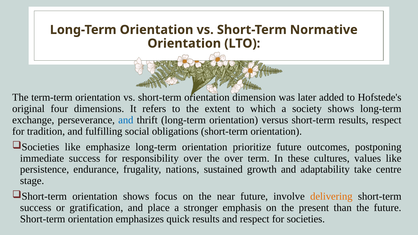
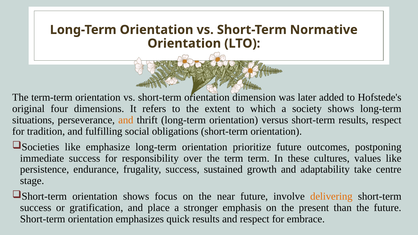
exchange: exchange -> situations
and at (126, 120) colour: blue -> orange
the over: over -> term
frugality nations: nations -> success
societies: societies -> embrace
